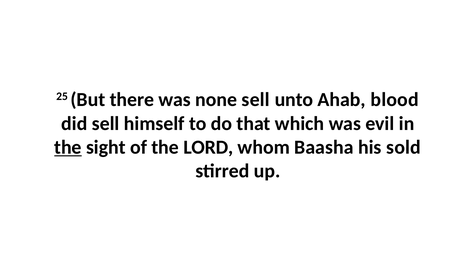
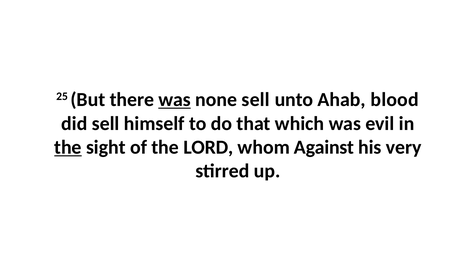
was at (175, 100) underline: none -> present
Baasha: Baasha -> Against
sold: sold -> very
